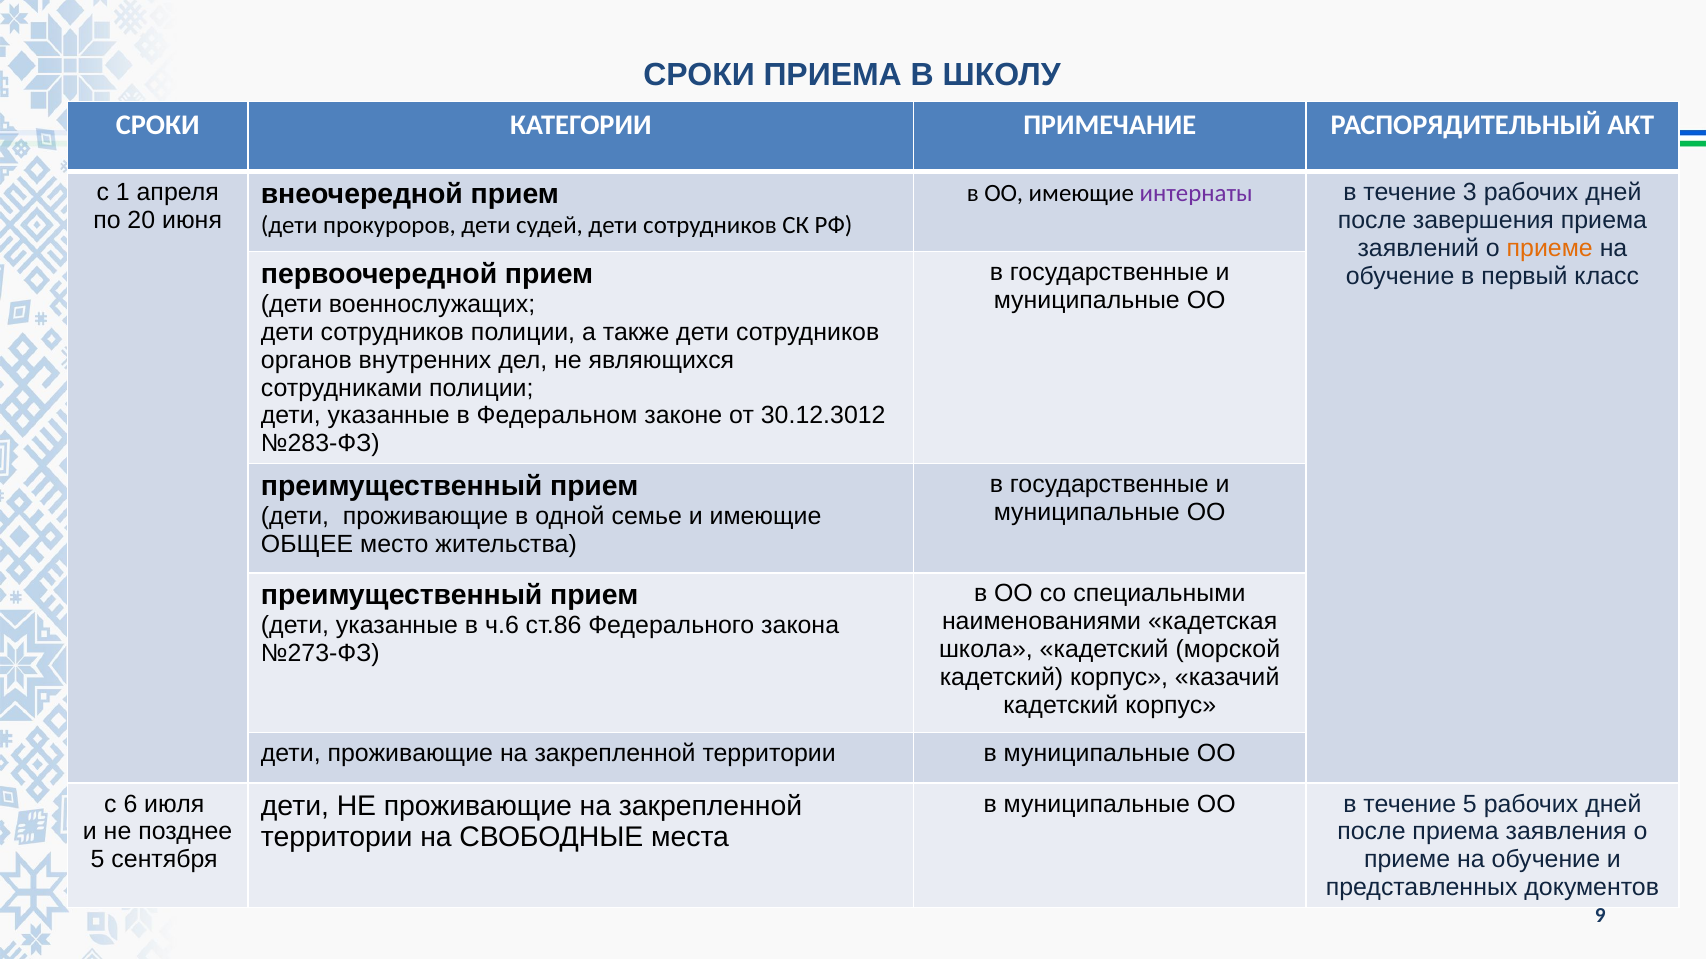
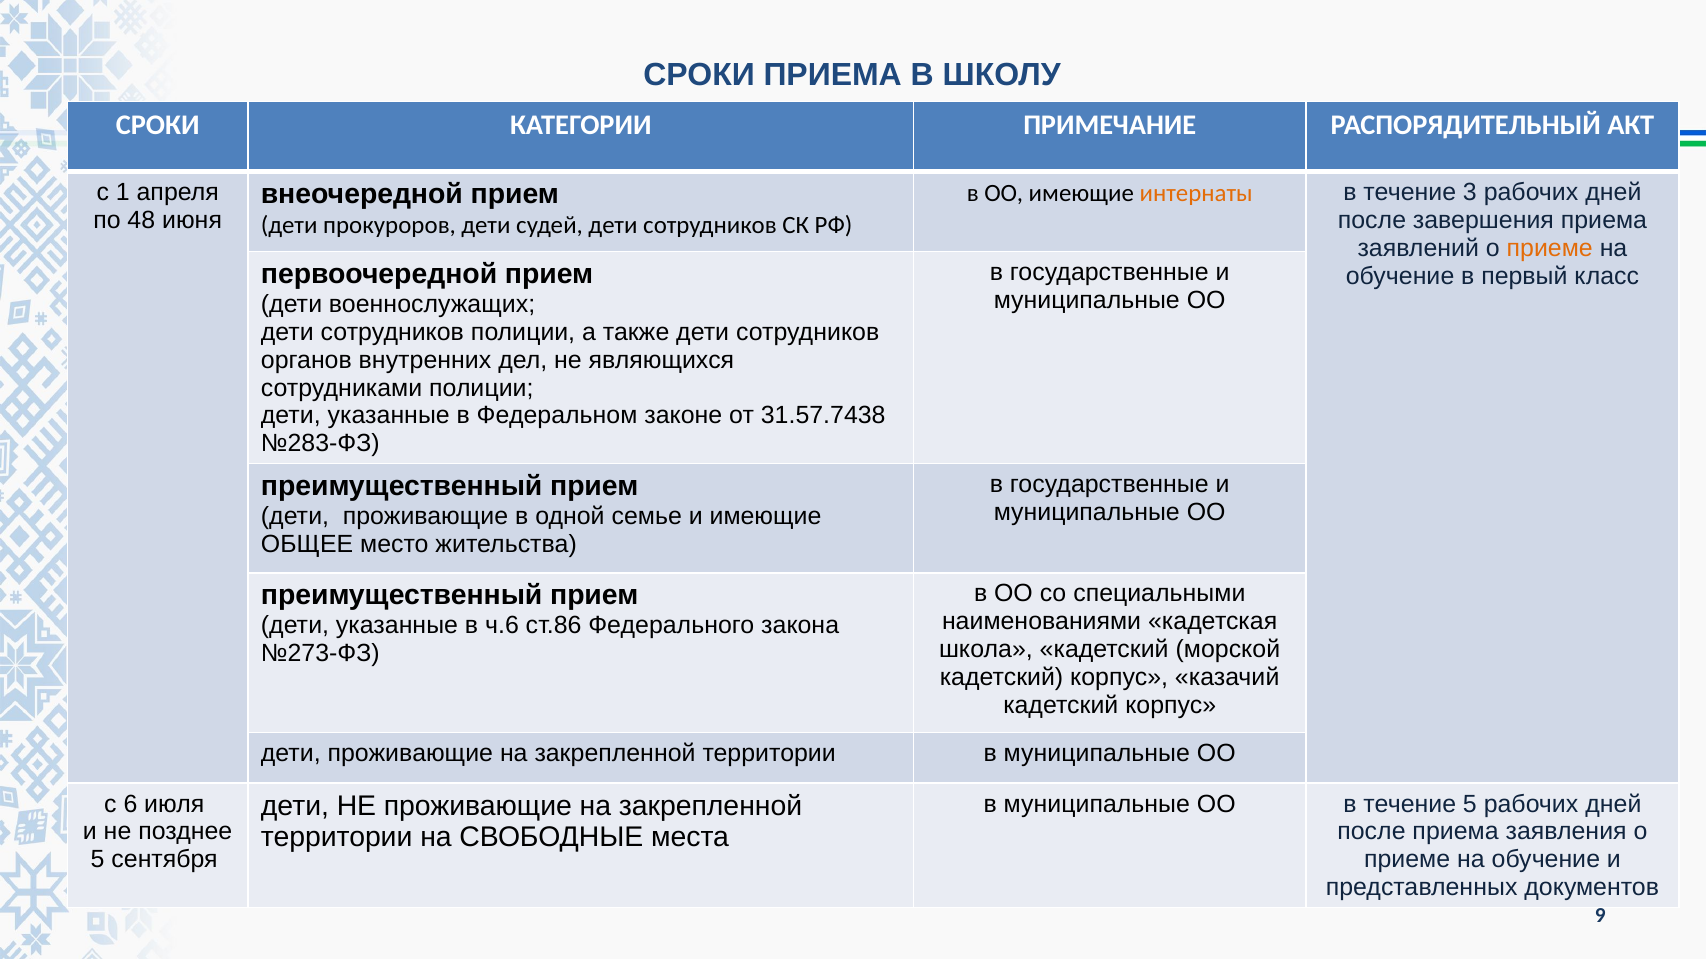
интернаты colour: purple -> orange
20: 20 -> 48
30.12.3012: 30.12.3012 -> 31.57.7438
